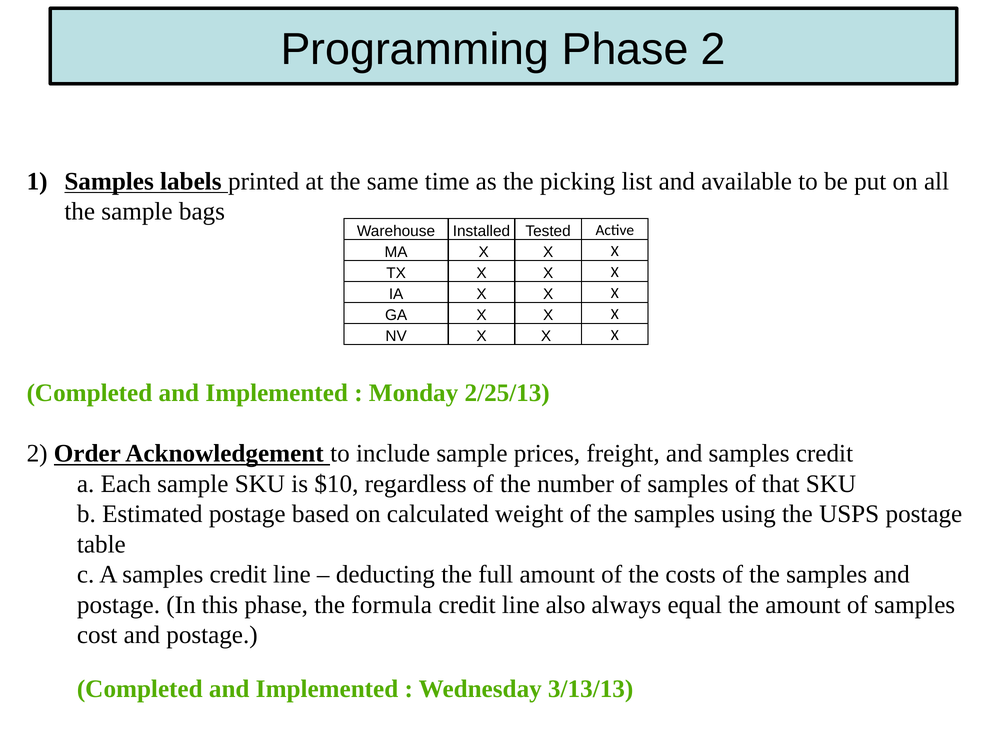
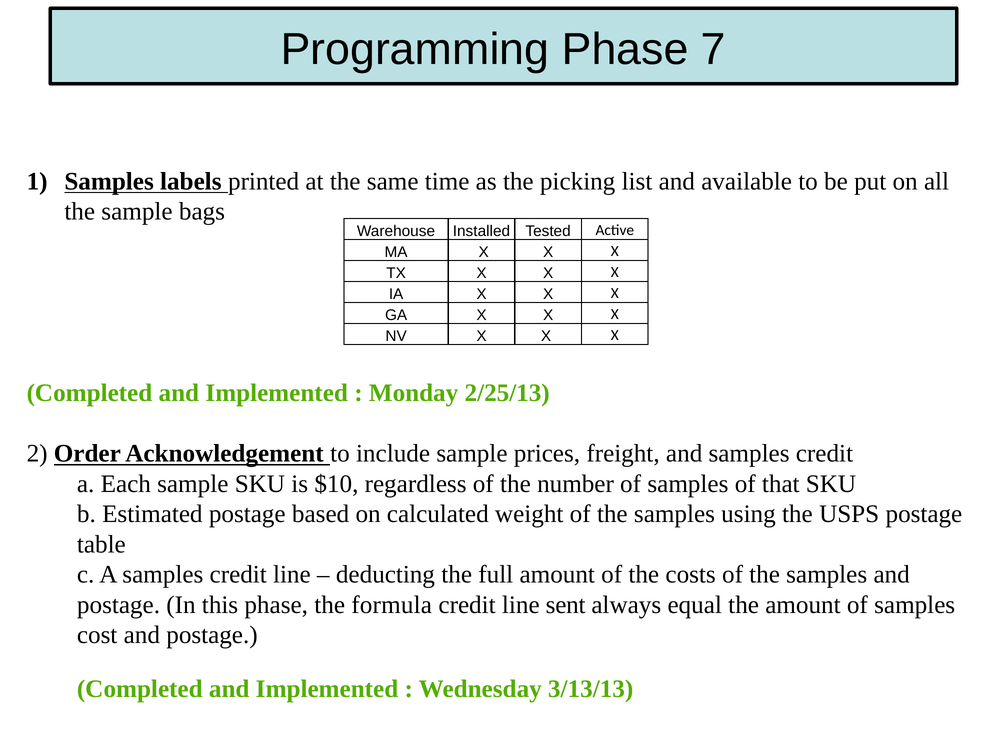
Phase 2: 2 -> 7
also: also -> sent
